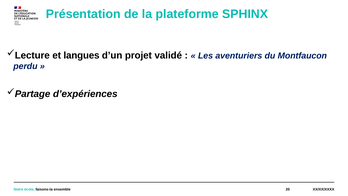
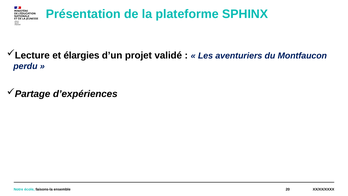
langues: langues -> élargies
